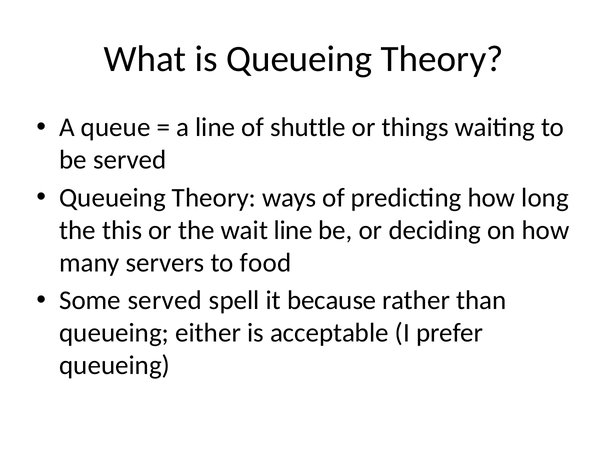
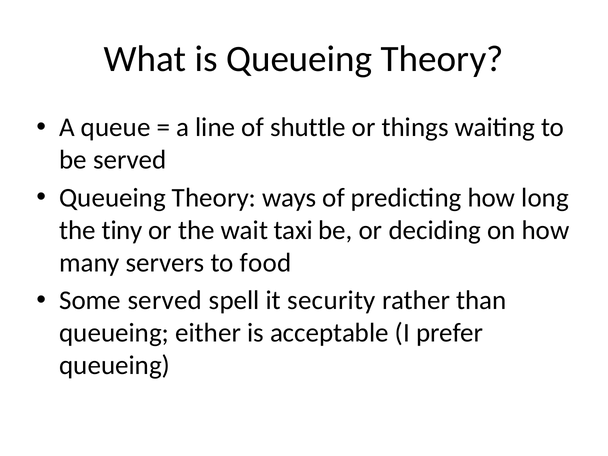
this: this -> tiny
wait line: line -> taxi
because: because -> security
